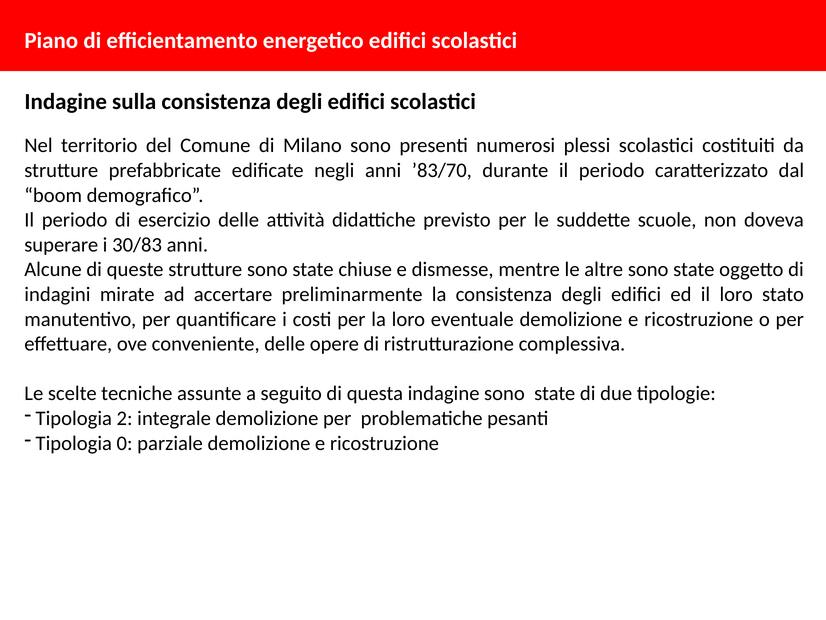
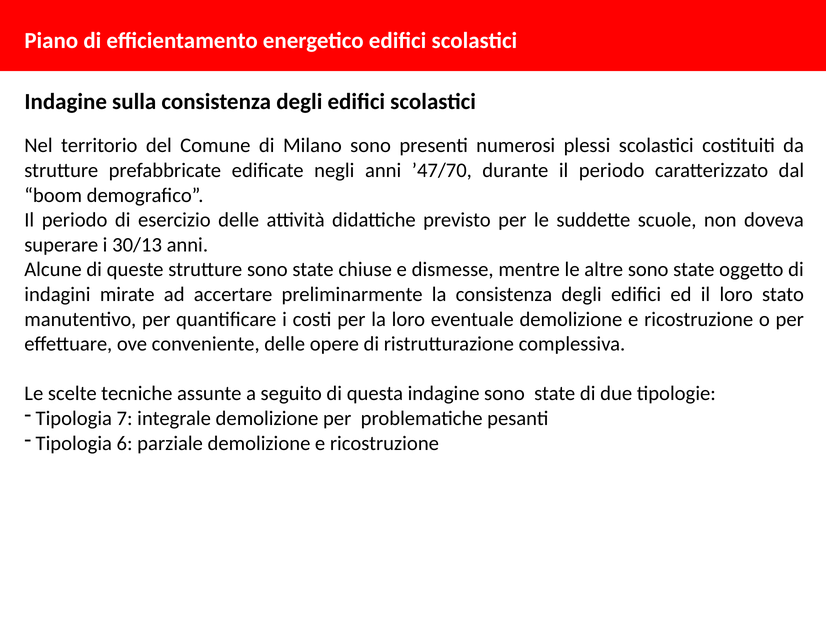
’83/70: ’83/70 -> ’47/70
30/83: 30/83 -> 30/13
2: 2 -> 7
0: 0 -> 6
